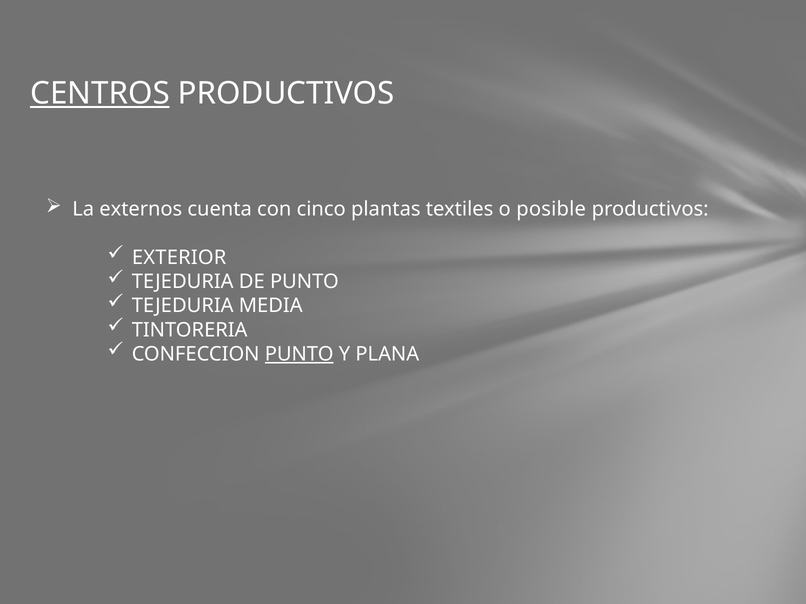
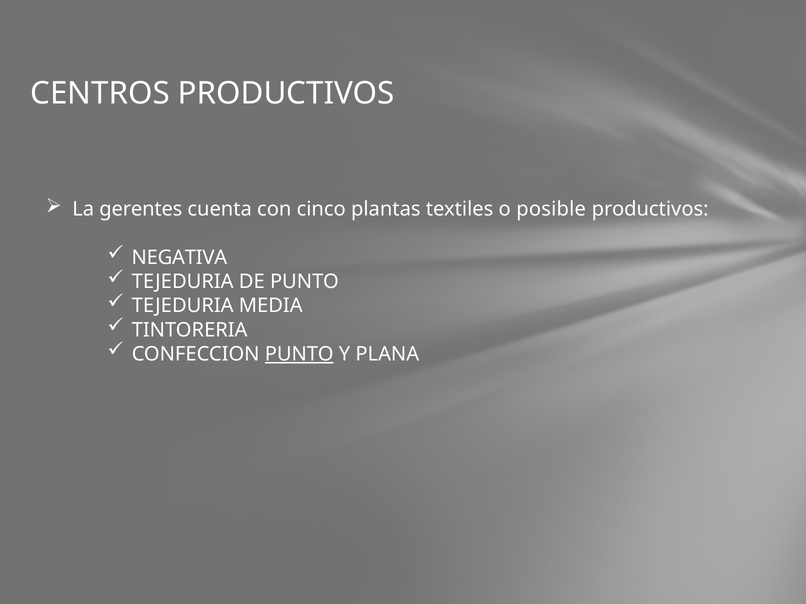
CENTROS underline: present -> none
externos: externos -> gerentes
EXTERIOR: EXTERIOR -> NEGATIVA
